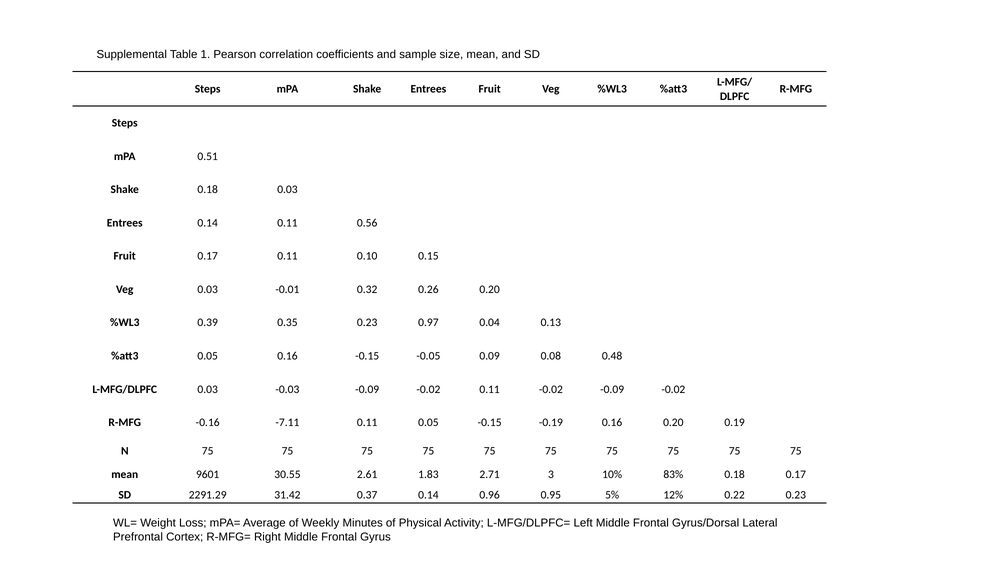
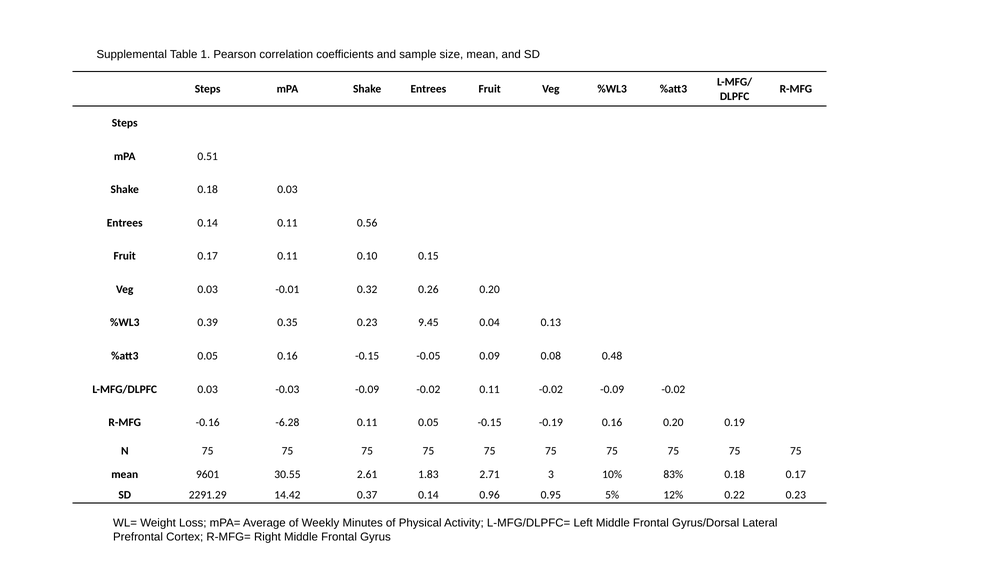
0.97: 0.97 -> 9.45
-7.11: -7.11 -> -6.28
31.42: 31.42 -> 14.42
